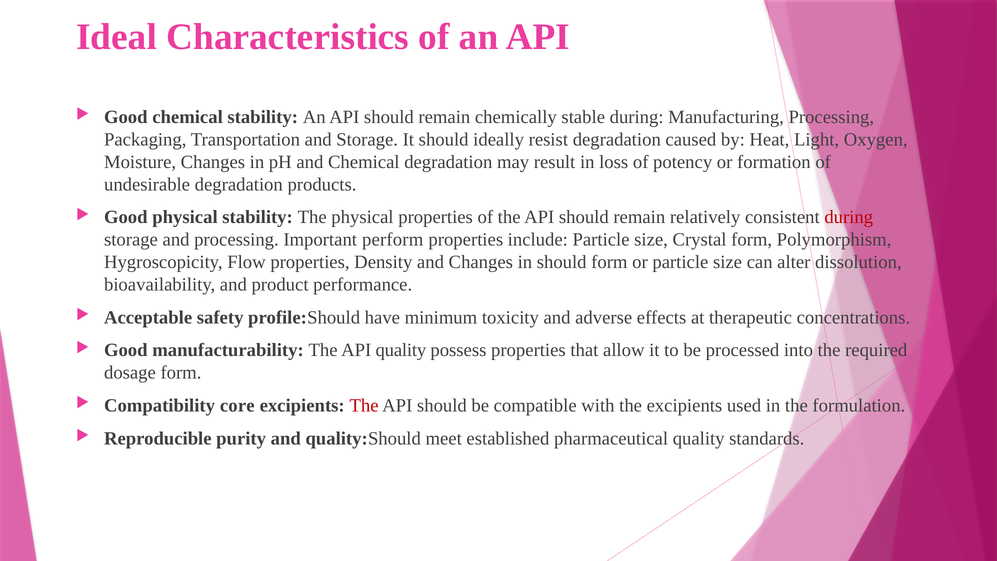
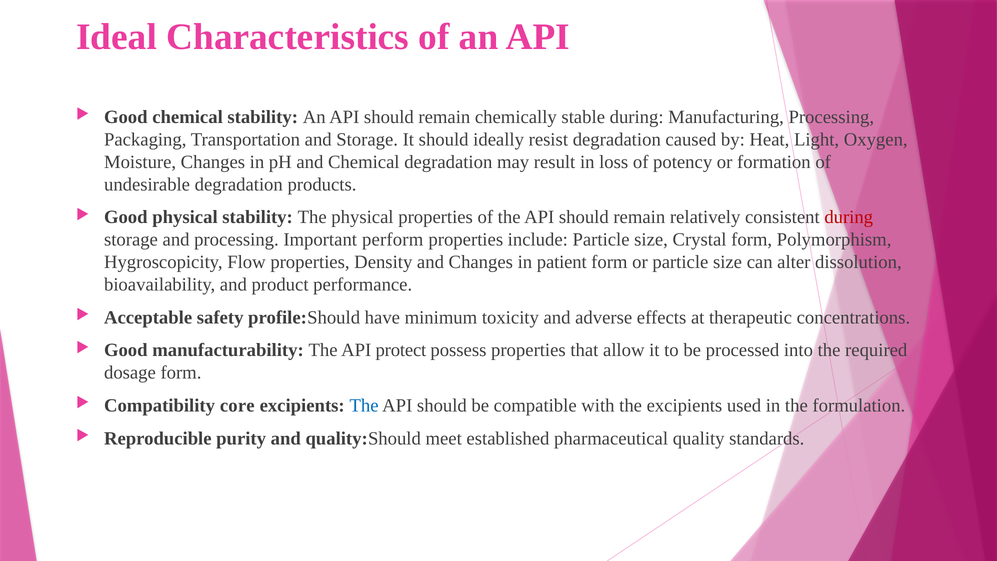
in should: should -> patient
API quality: quality -> protect
The at (364, 405) colour: red -> blue
